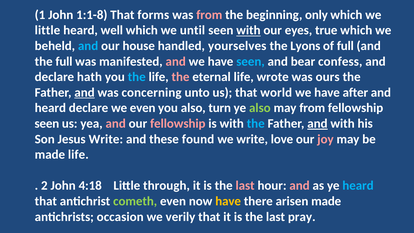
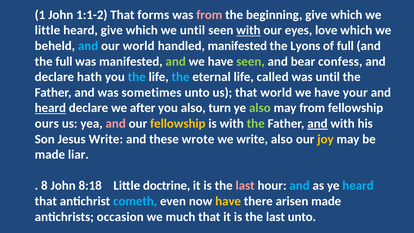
1:1-8: 1:1-8 -> 1:1-2
beginning only: only -> give
heard well: well -> give
true: true -> love
our house: house -> world
handled yourselves: yourselves -> manifested
and at (176, 61) colour: pink -> light green
seen at (250, 61) colour: light blue -> light green
the at (181, 77) colour: pink -> light blue
wrote: wrote -> called
was ours: ours -> until
and at (85, 92) underline: present -> none
concerning: concerning -> sometimes
after: after -> your
heard at (50, 108) underline: none -> present
we even: even -> after
seen at (47, 123): seen -> ours
fellowship at (178, 123) colour: pink -> yellow
the at (256, 123) colour: light blue -> light green
found: found -> wrote
write love: love -> also
joy colour: pink -> yellow
made life: life -> liar
2: 2 -> 8
4:18: 4:18 -> 8:18
through: through -> doctrine
and at (299, 186) colour: pink -> light blue
cometh colour: light green -> light blue
verily: verily -> much
last pray: pray -> unto
